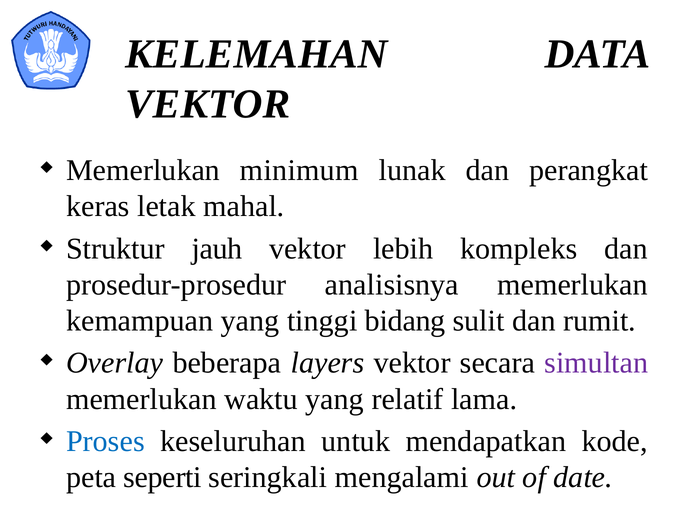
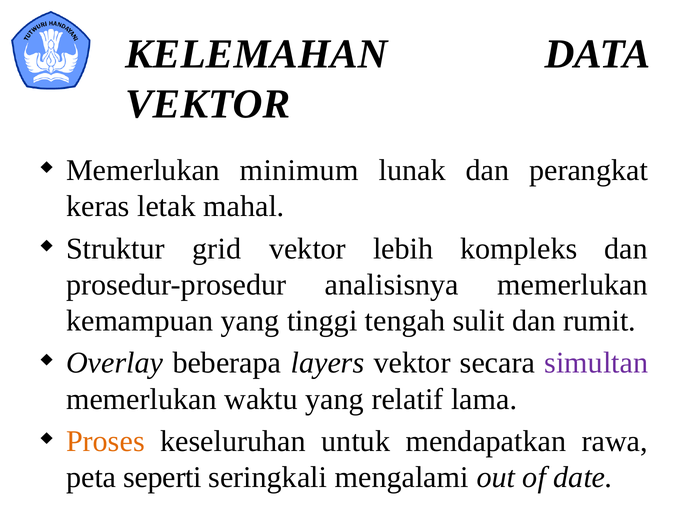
jauh: jauh -> grid
bidang: bidang -> tengah
Proses colour: blue -> orange
kode: kode -> rawa
